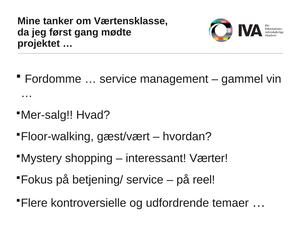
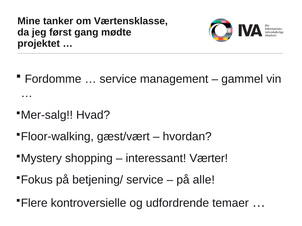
reel: reel -> alle
